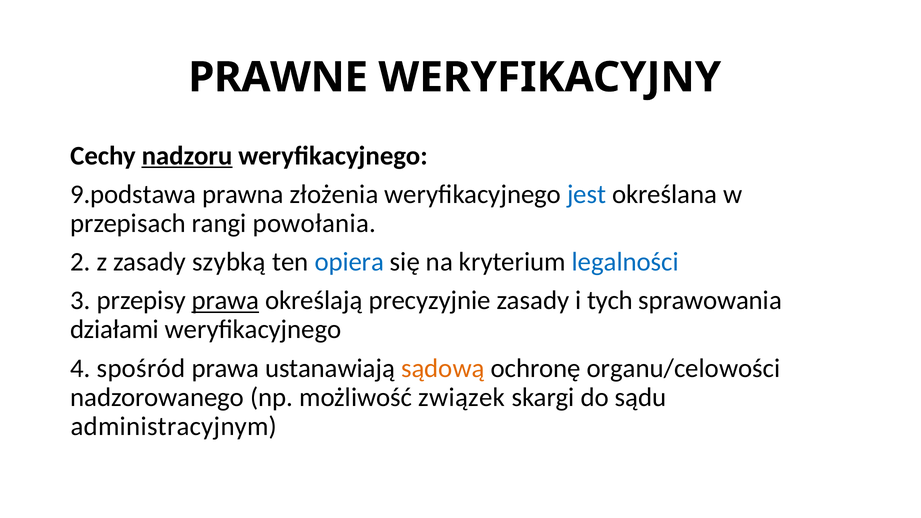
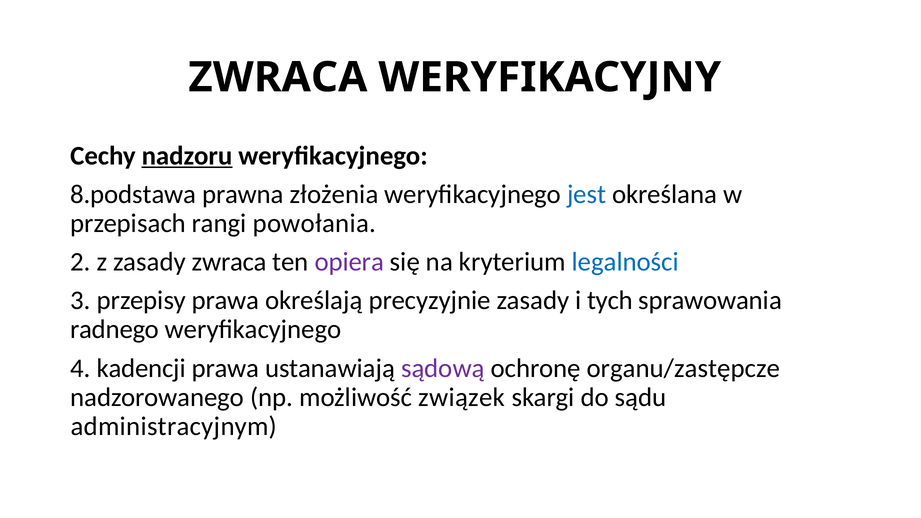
PRAWNE at (278, 77): PRAWNE -> ZWRACA
9.podstawa: 9.podstawa -> 8.podstawa
zasady szybką: szybką -> zwraca
opiera colour: blue -> purple
prawa at (225, 301) underline: present -> none
działami: działami -> radnego
spośród: spośród -> kadencji
sądową colour: orange -> purple
organu/celowości: organu/celowości -> organu/zastępcze
